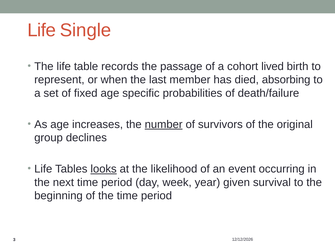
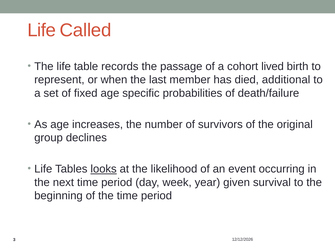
Single: Single -> Called
absorbing: absorbing -> additional
number underline: present -> none
